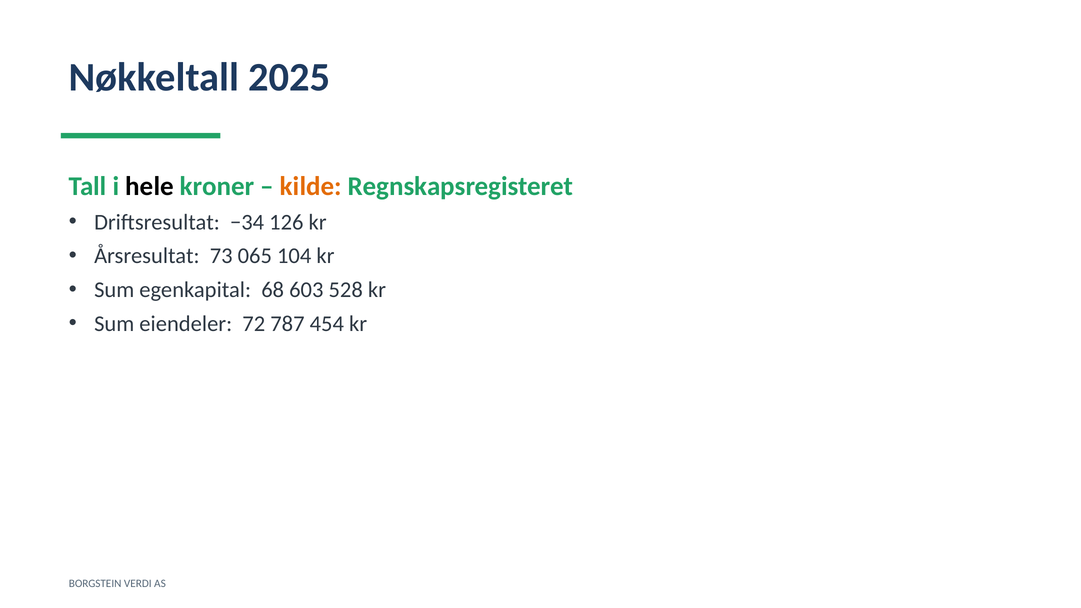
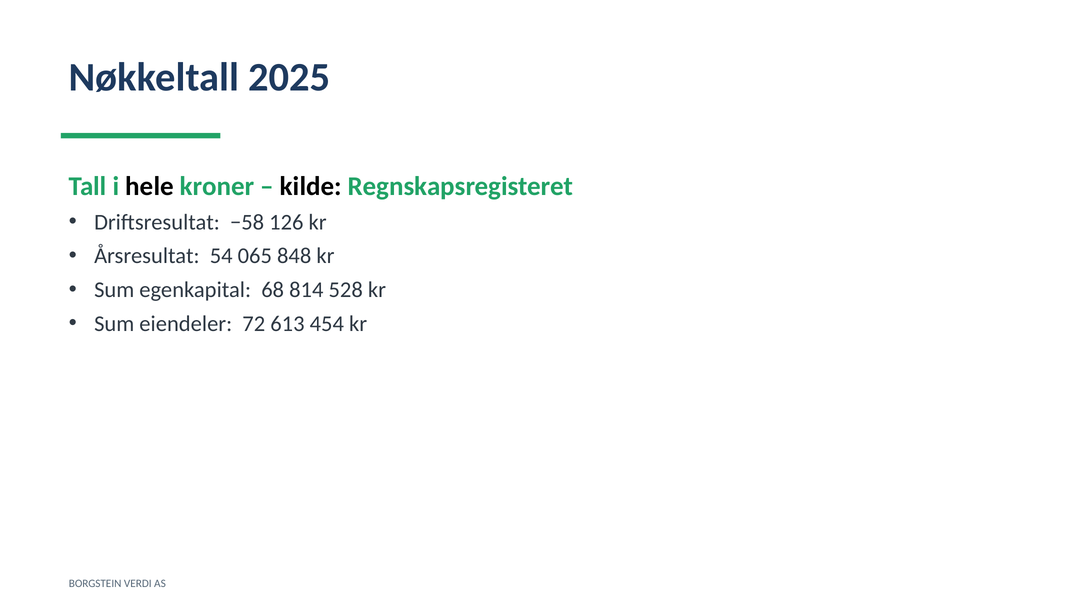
kilde colour: orange -> black
−34: −34 -> −58
73: 73 -> 54
104: 104 -> 848
603: 603 -> 814
787: 787 -> 613
